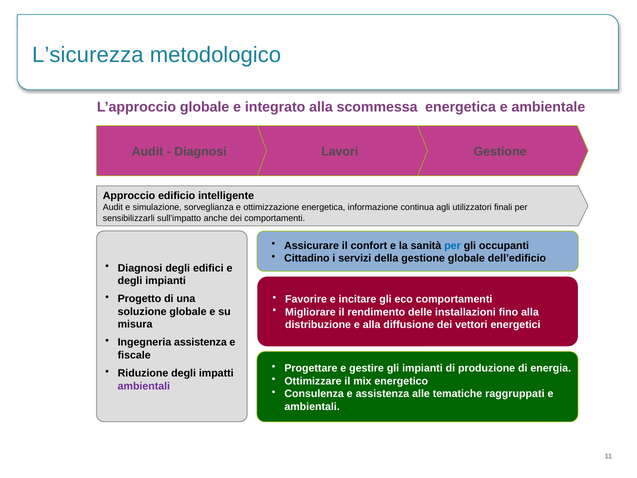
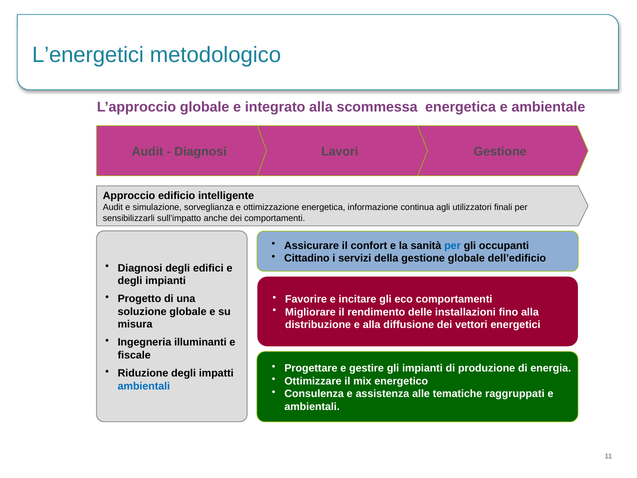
L’sicurezza: L’sicurezza -> L’energetici
Ingegneria assistenza: assistenza -> illuminanti
ambientali at (144, 386) colour: purple -> blue
